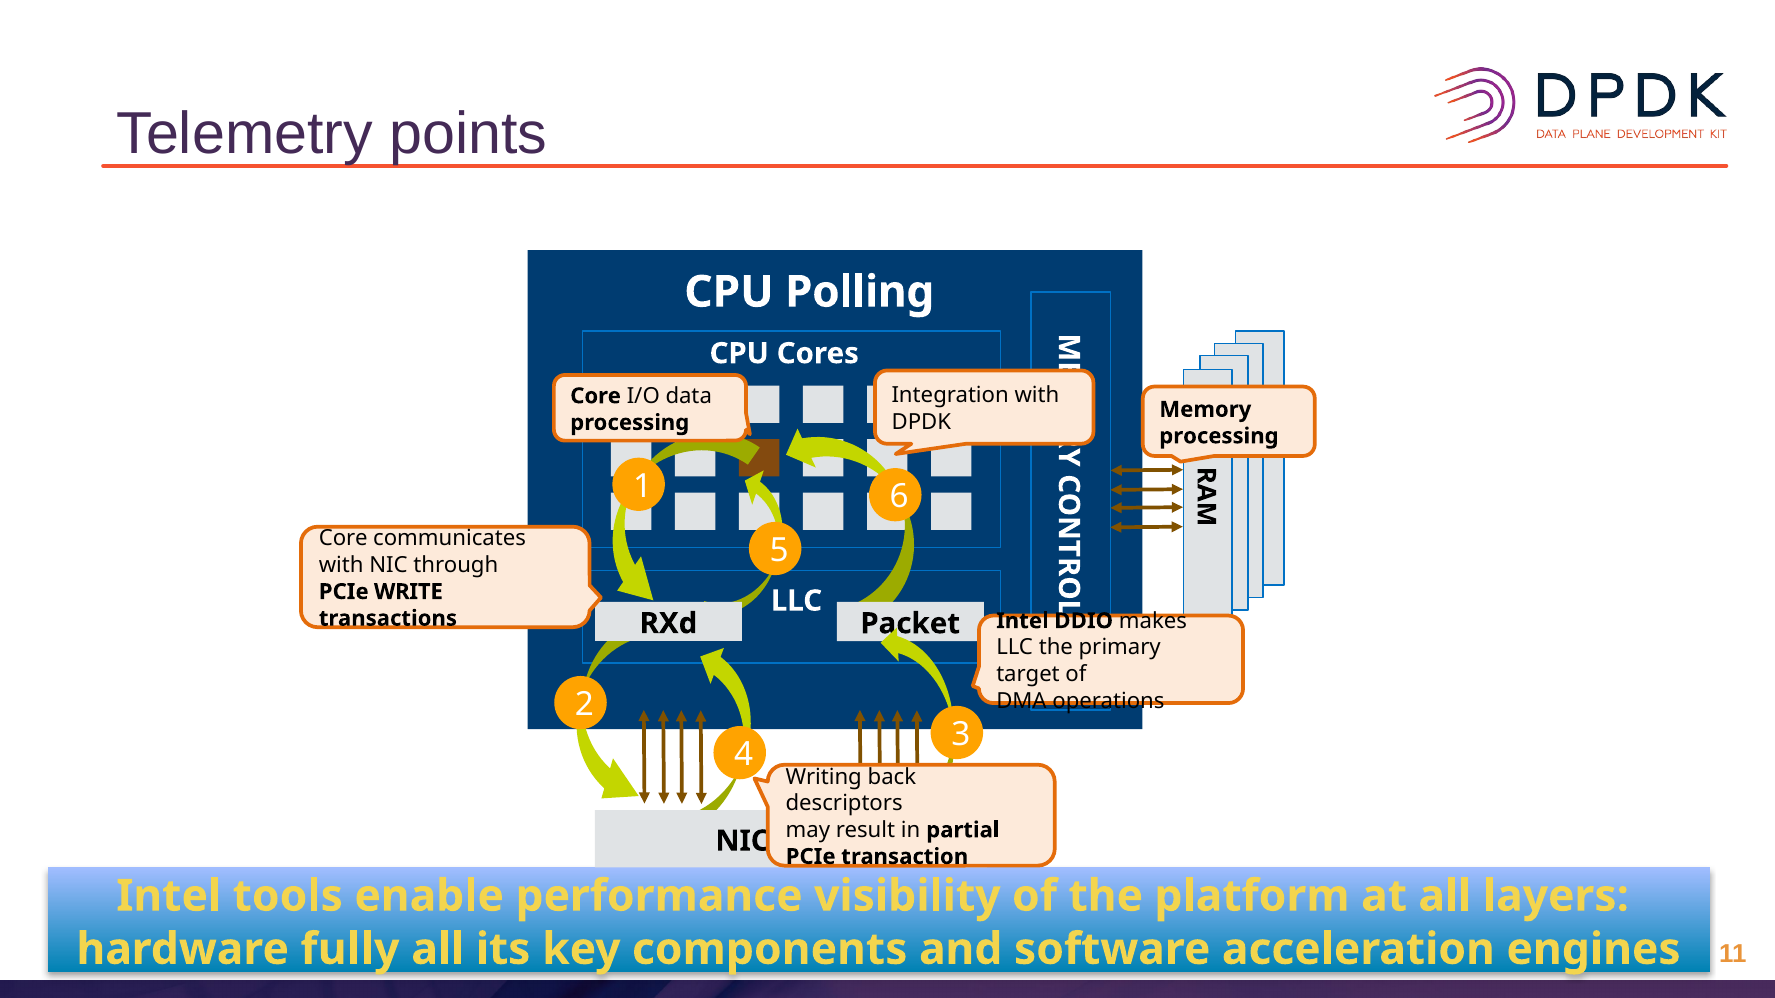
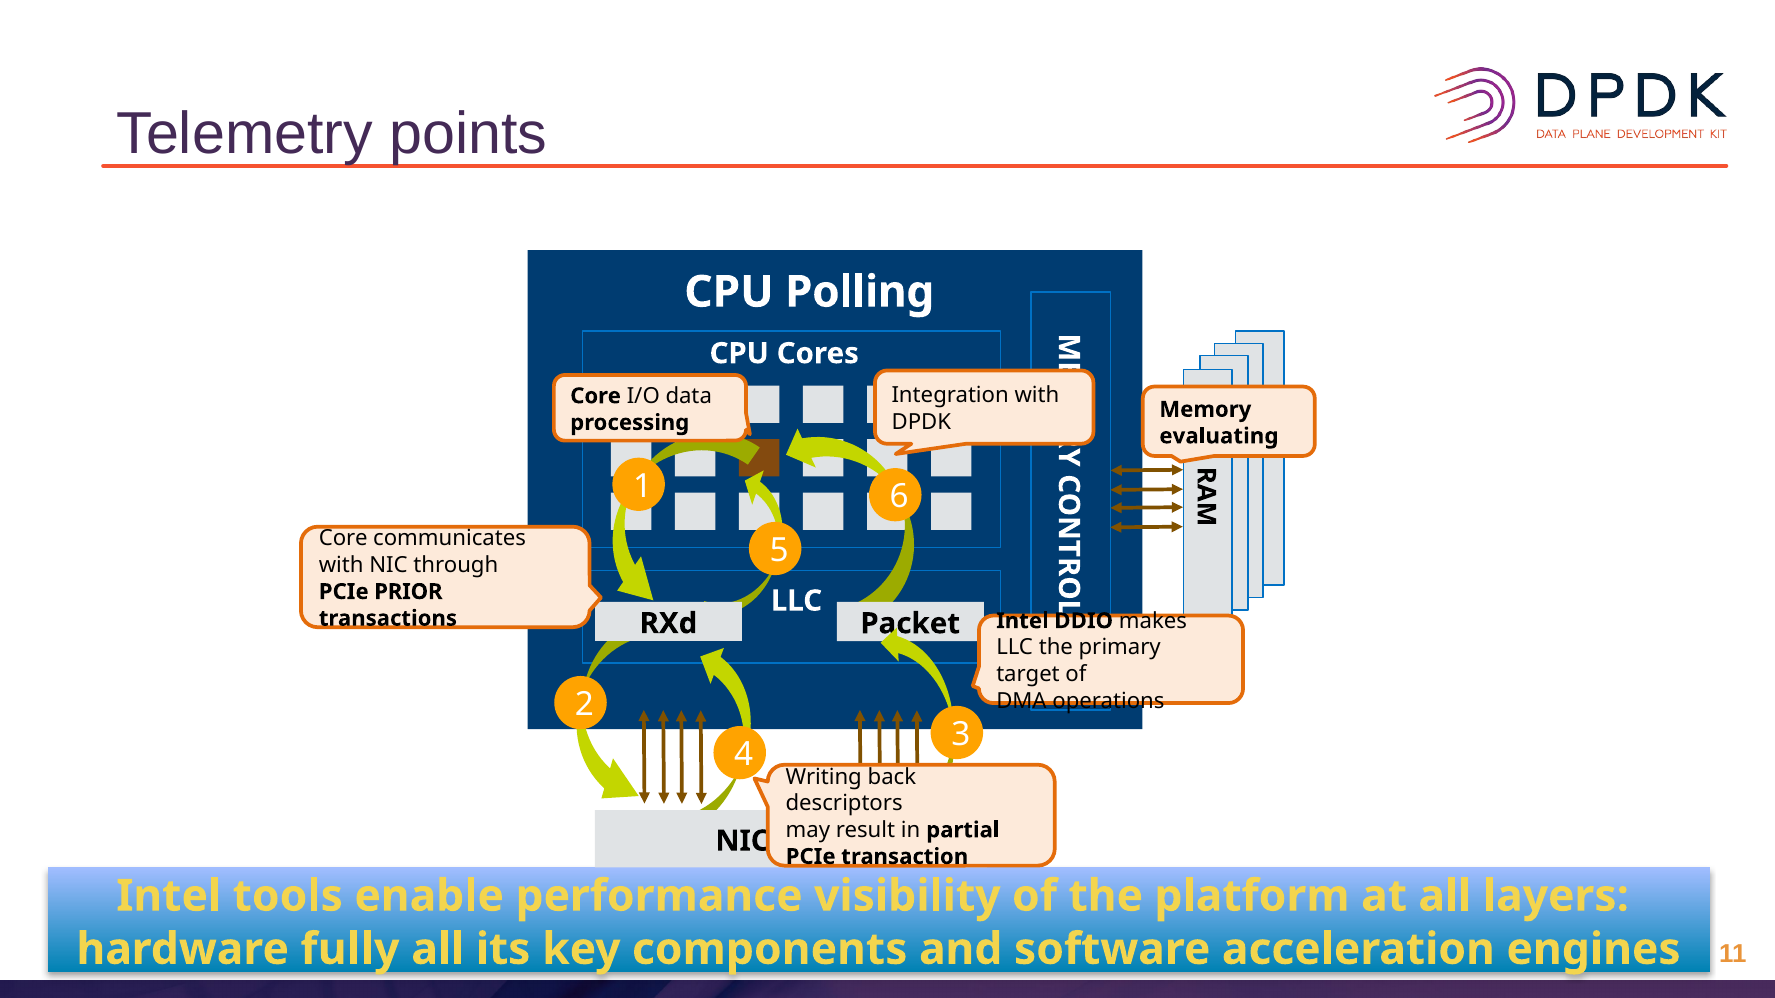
processing at (1219, 436): processing -> evaluating
WRITE: WRITE -> PRIOR
